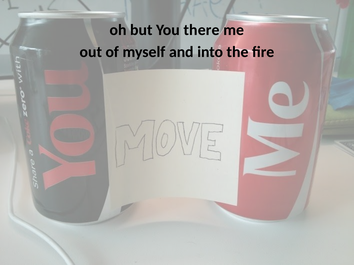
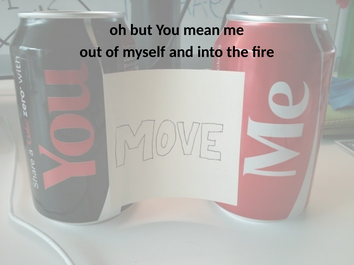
there: there -> mean
